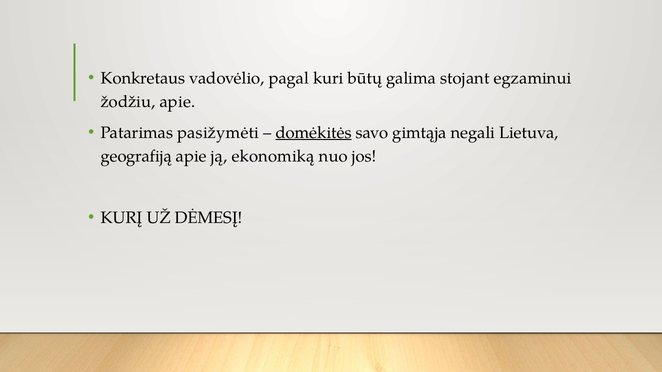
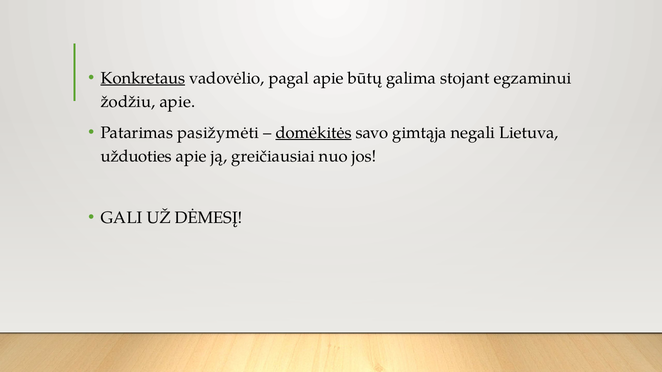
Konkretaus underline: none -> present
pagal kuri: kuri -> apie
geografiją: geografiją -> užduoties
ekonomiką: ekonomiką -> greičiausiai
KURĮ: KURĮ -> GALI
